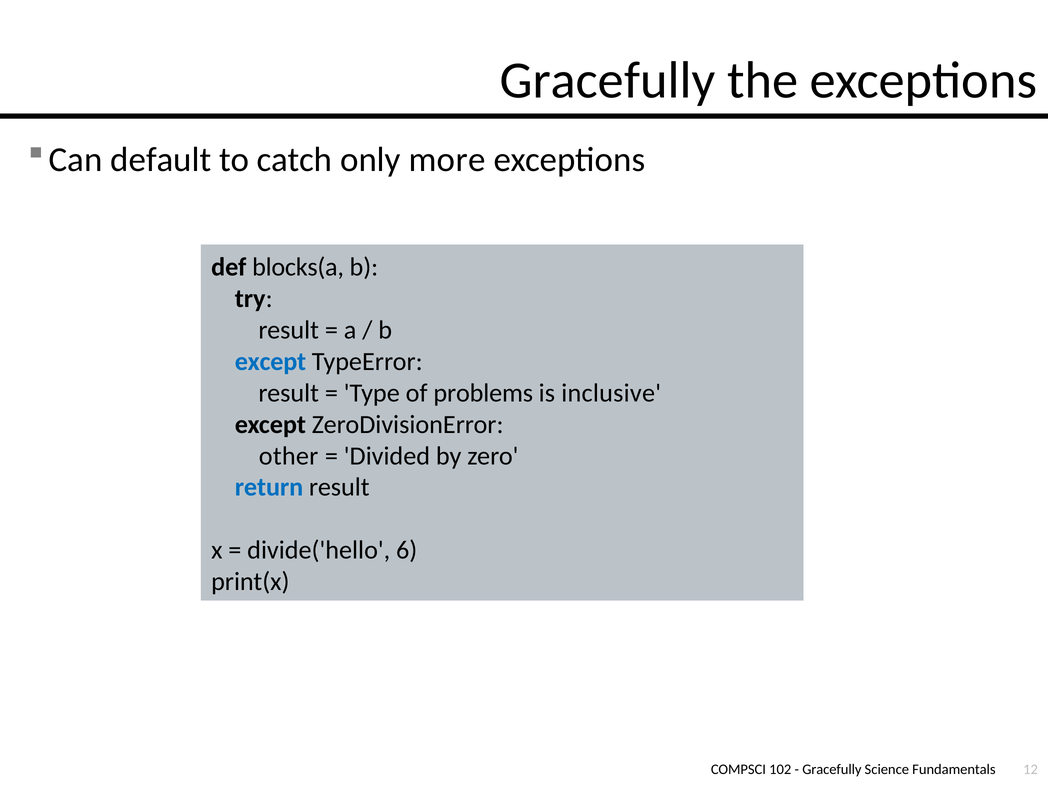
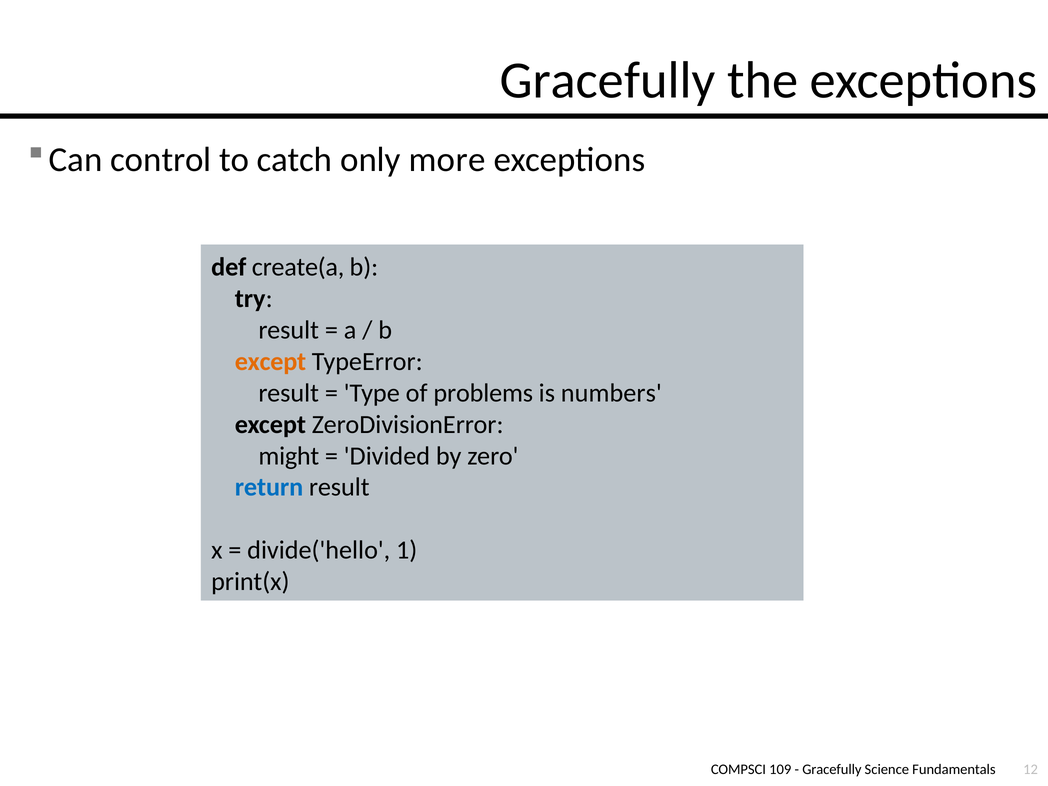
default: default -> control
blocks(a: blocks(a -> create(a
except at (270, 362) colour: blue -> orange
inclusive: inclusive -> numbers
other: other -> might
6: 6 -> 1
102: 102 -> 109
